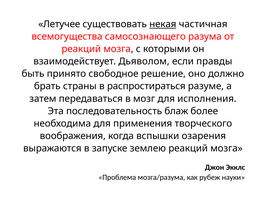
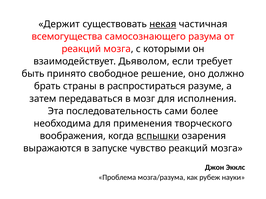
Летучее: Летучее -> Держит
правды: правды -> требует
блаж: блаж -> сами
вспышки underline: none -> present
землею: землею -> чувство
